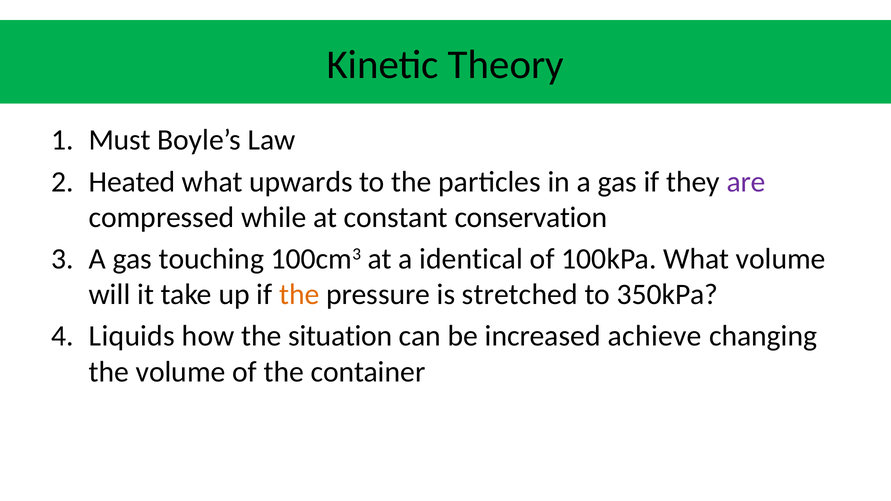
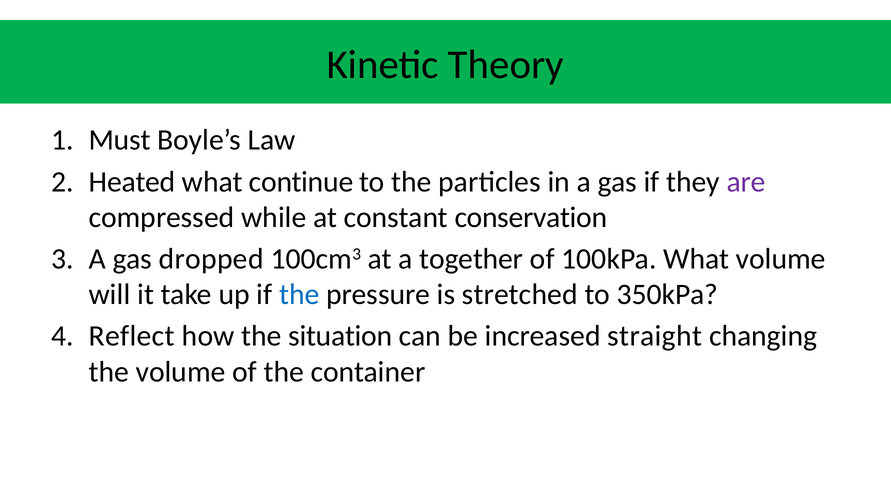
upwards: upwards -> continue
touching: touching -> dropped
identical: identical -> together
the at (299, 295) colour: orange -> blue
Liquids: Liquids -> Reflect
achieve: achieve -> straight
